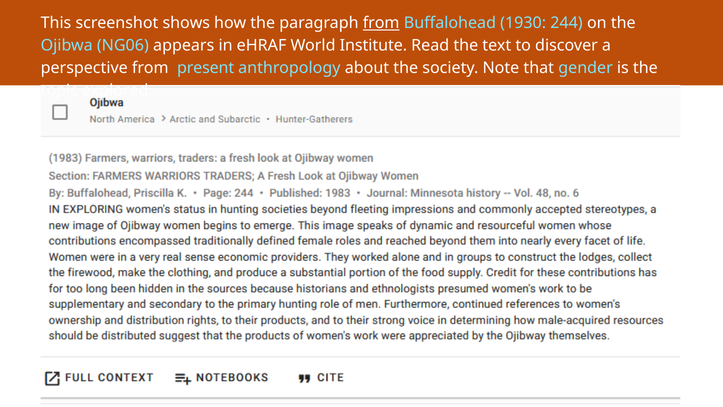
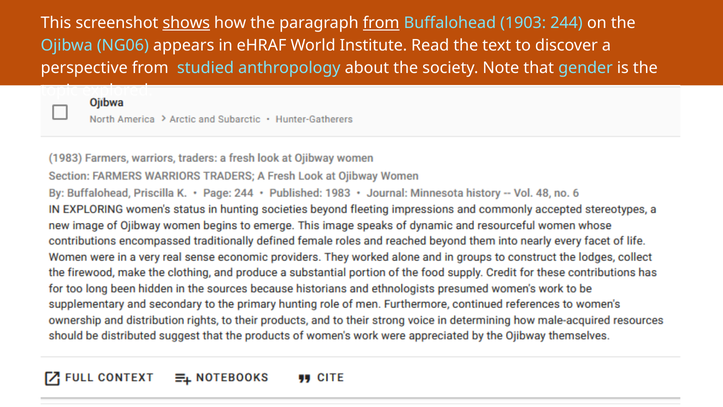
shows underline: none -> present
1930: 1930 -> 1903
present: present -> studied
